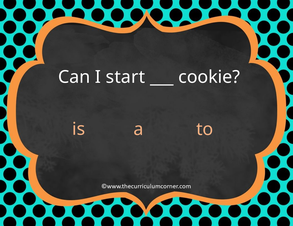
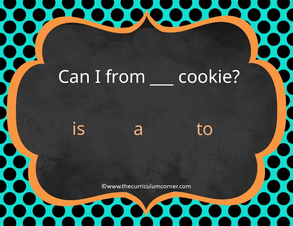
start: start -> from
